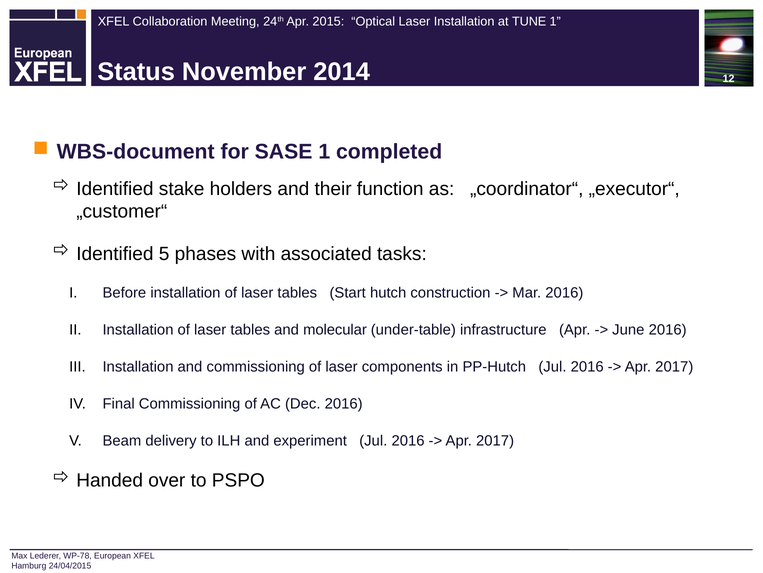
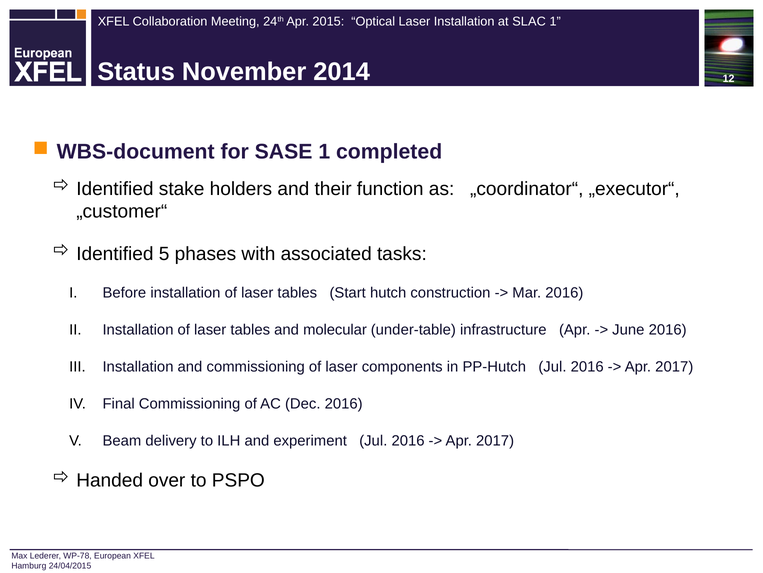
TUNE: TUNE -> SLAC
